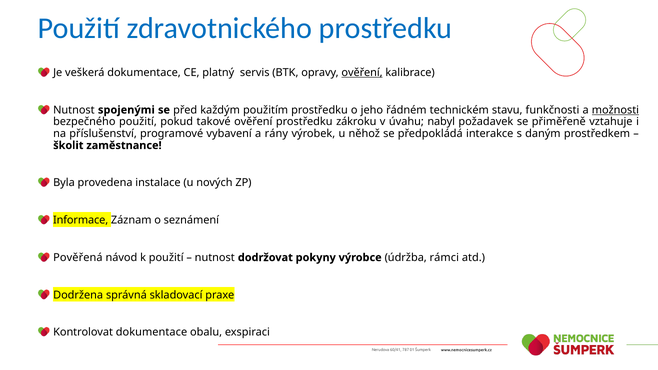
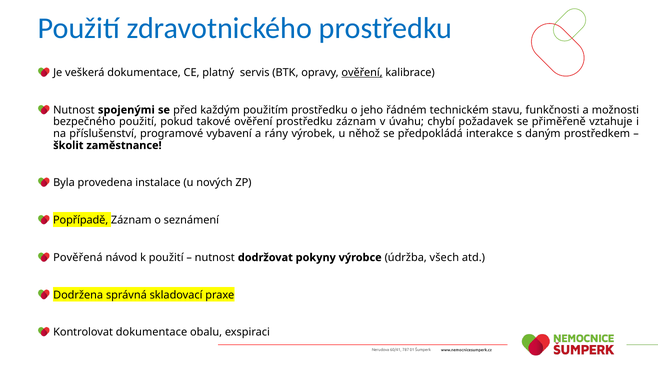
možnosti underline: present -> none
prostředku zákroku: zákroku -> záznam
nabyl: nabyl -> chybí
Informace: Informace -> Popřípadě
rámci: rámci -> všech
